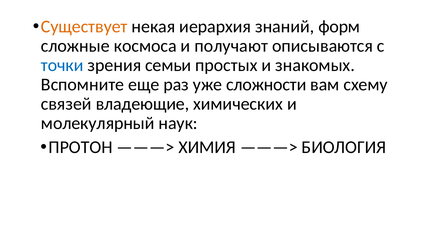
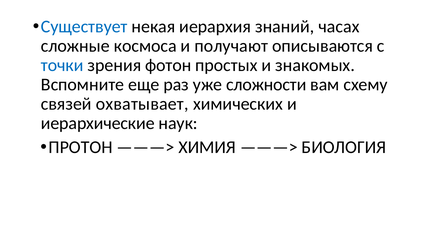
Существует colour: orange -> blue
форм: форм -> часах
семьи: семьи -> фотон
владеющие: владеющие -> охватывает
молекулярный: молекулярный -> иерархические
